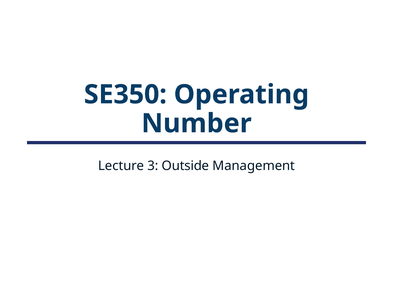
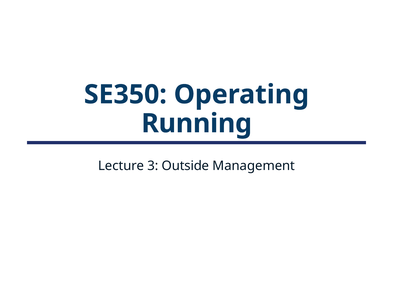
Number: Number -> Running
